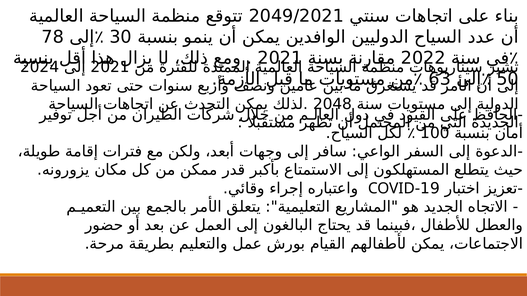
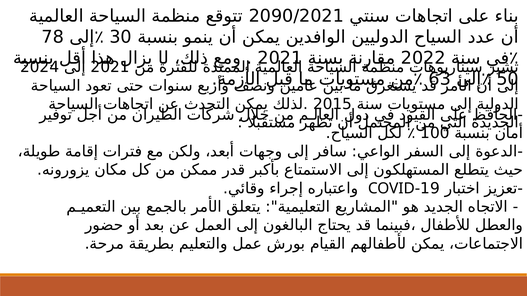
2049/2021: 2049/2021 -> 2090/2021
2048: 2048 -> 2015
